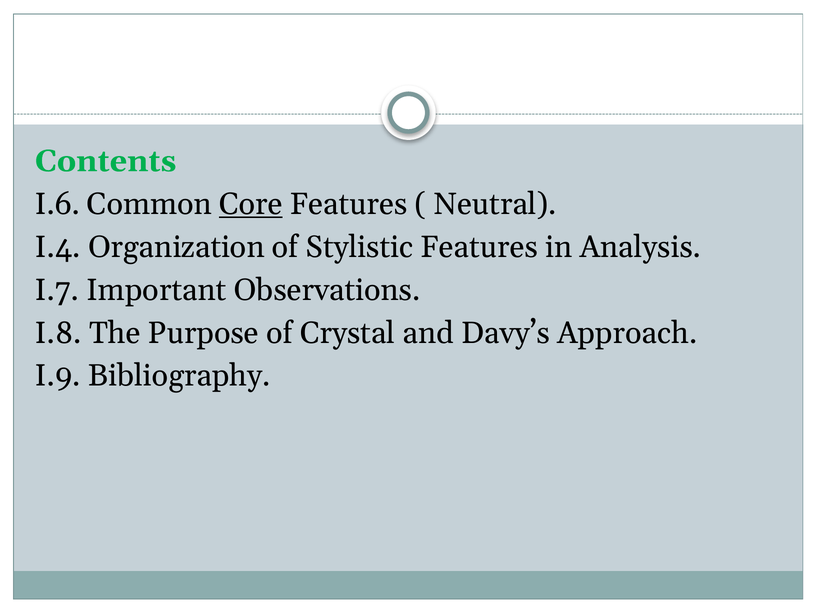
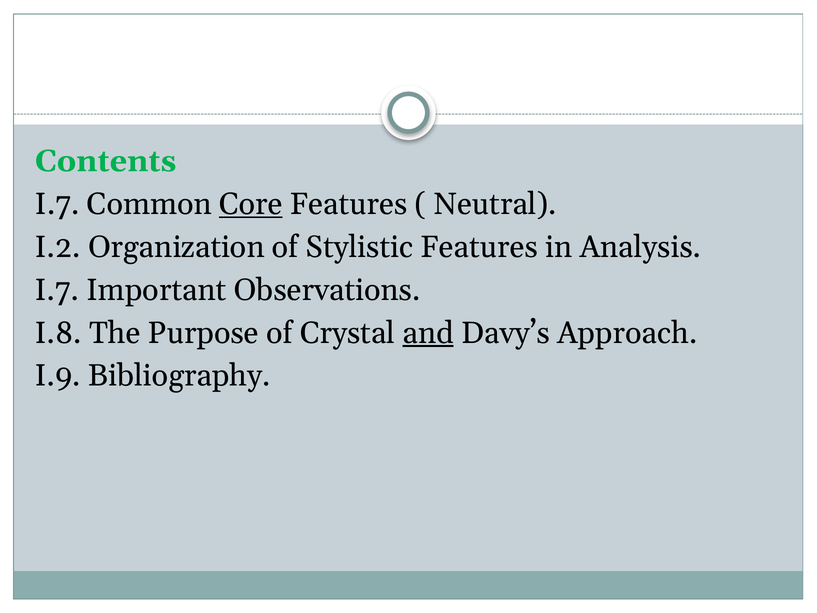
I.6 at (57, 204): I.6 -> I.7
I.4: I.4 -> I.2
and underline: none -> present
